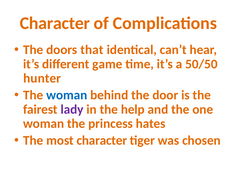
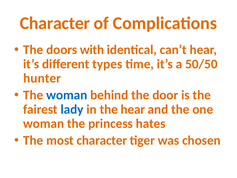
that: that -> with
game: game -> types
lady colour: purple -> blue
the help: help -> hear
